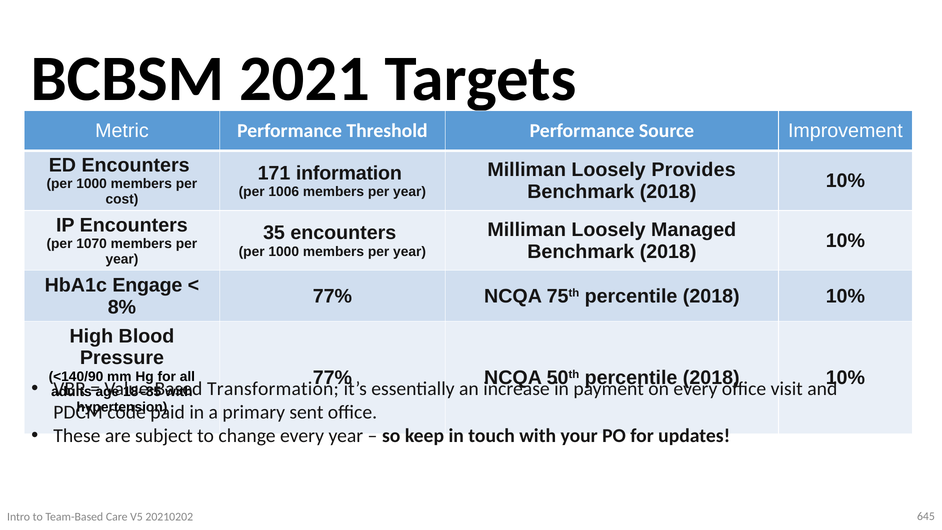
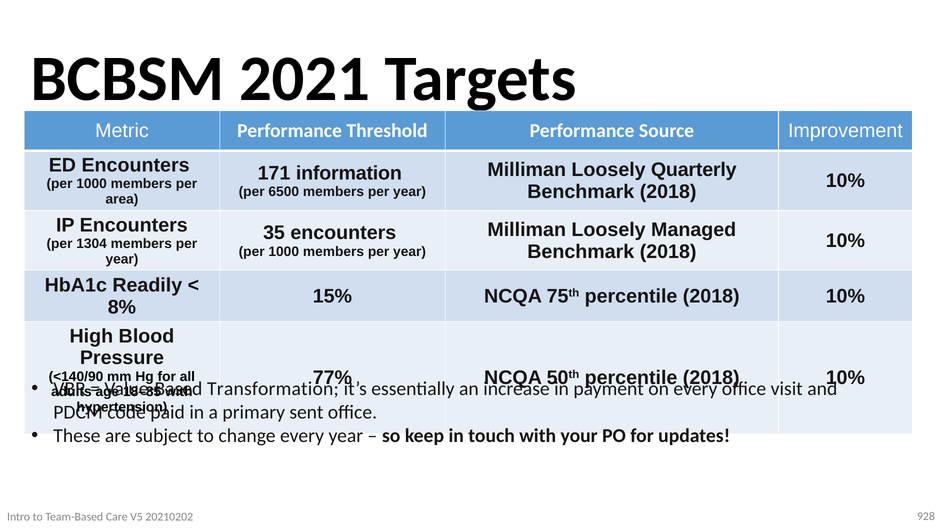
Provides: Provides -> Quarterly
1006: 1006 -> 6500
cost: cost -> area
1070: 1070 -> 1304
Engage: Engage -> Readily
77% at (332, 296): 77% -> 15%
645: 645 -> 928
